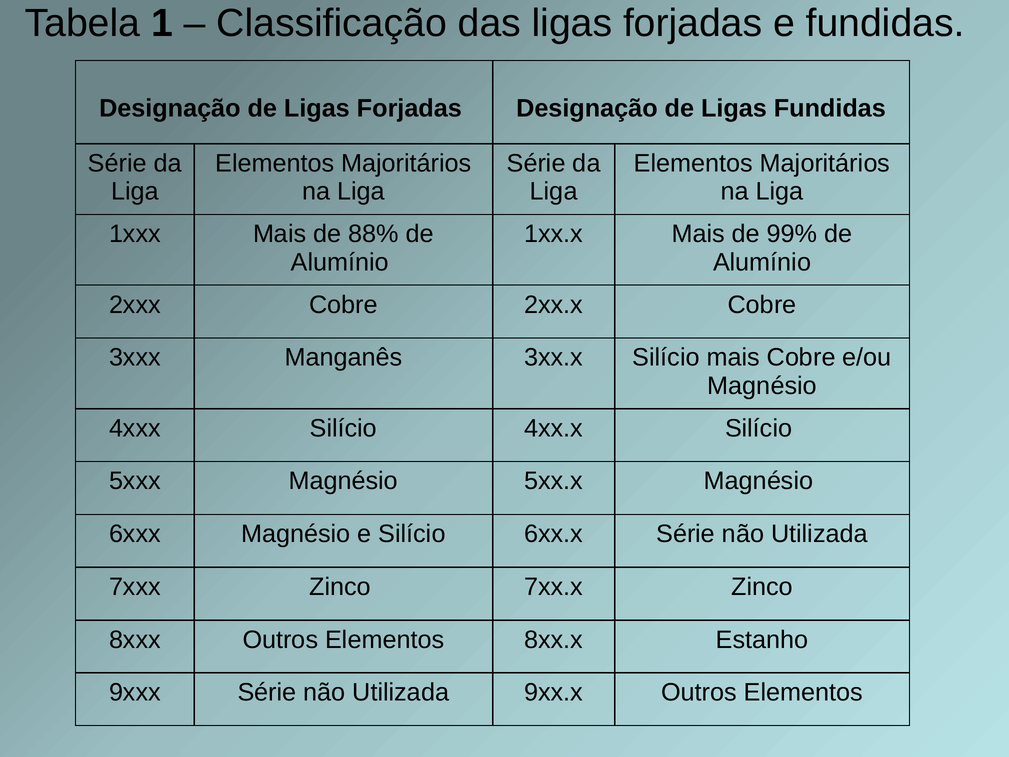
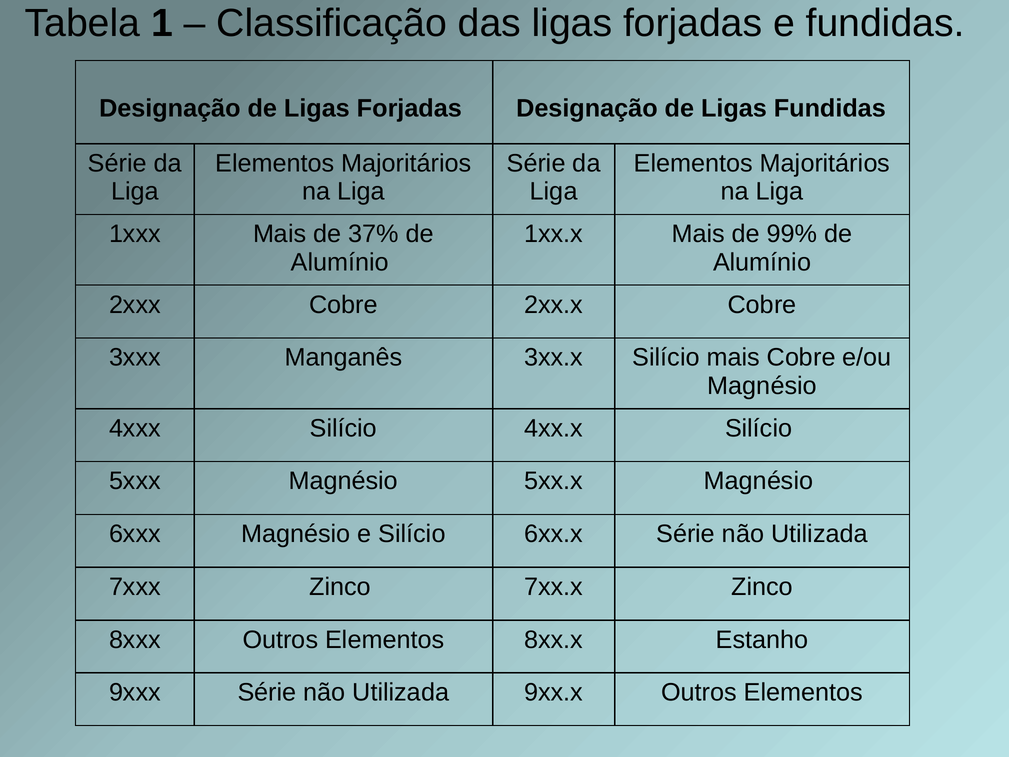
88%: 88% -> 37%
